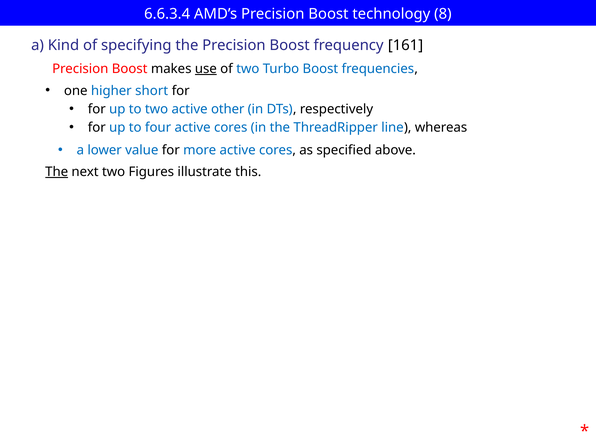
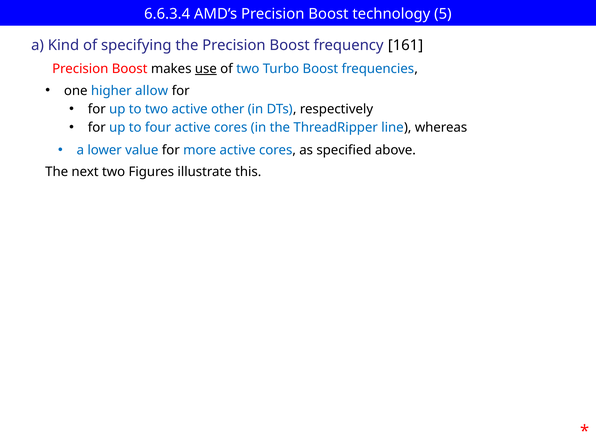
8: 8 -> 5
short: short -> allow
The at (57, 172) underline: present -> none
